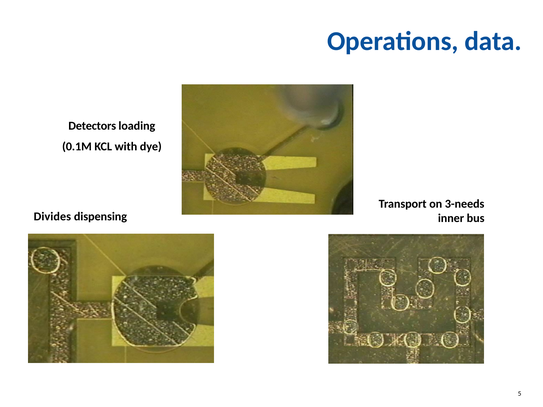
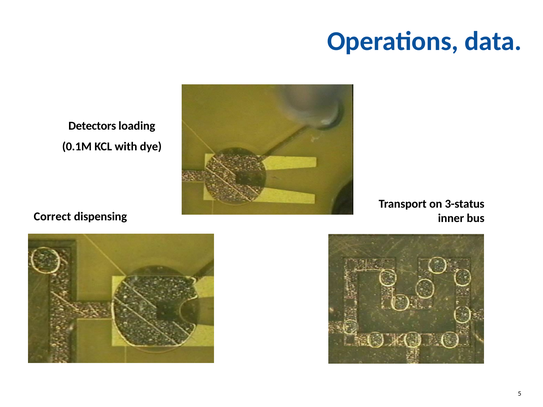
3-needs: 3-needs -> 3-status
Divides: Divides -> Correct
